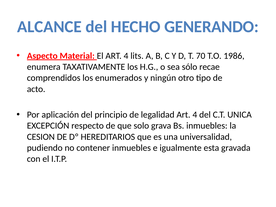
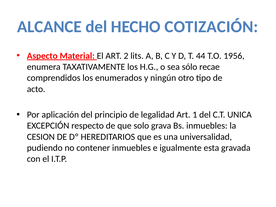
GENERANDO: GENERANDO -> COTIZACIÓN
El ART 4: 4 -> 2
70: 70 -> 44
1986: 1986 -> 1956
legalidad Art 4: 4 -> 1
